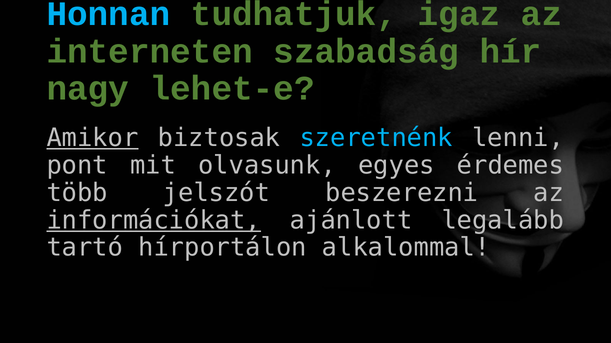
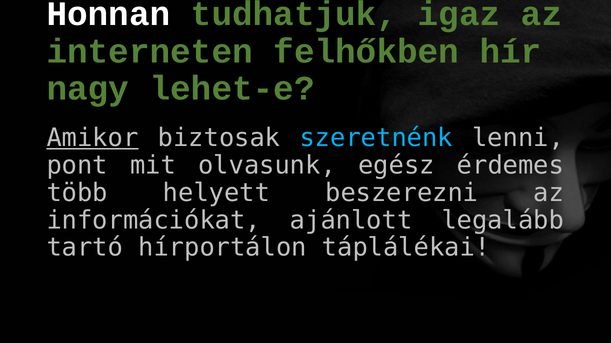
Honnan colour: light blue -> white
szabadság: szabadság -> felhőkben
egyes: egyes -> egész
jelszót: jelszót -> helyett
információkat underline: present -> none
alkalommal: alkalommal -> táplálékai
